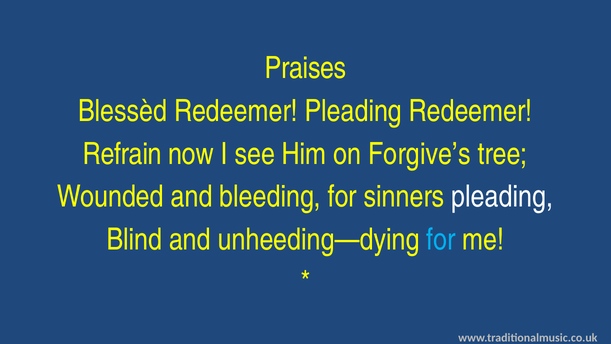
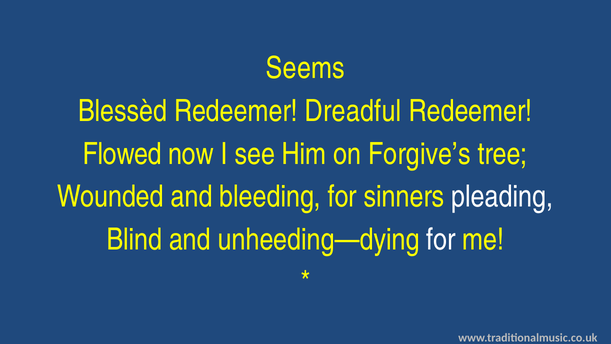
Praises: Praises -> Seems
Redeemer Pleading: Pleading -> Dreadful
Refrain: Refrain -> Flowed
for at (441, 239) colour: light blue -> white
